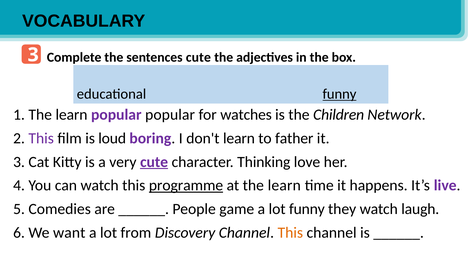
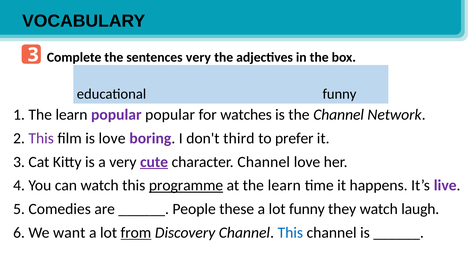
sentences cute: cute -> very
funny at (339, 94) underline: present -> none
the Children: Children -> Channel
is loud: loud -> love
don't learn: learn -> third
father: father -> prefer
character Thinking: Thinking -> Channel
game: game -> these
from underline: none -> present
This at (290, 233) colour: orange -> blue
